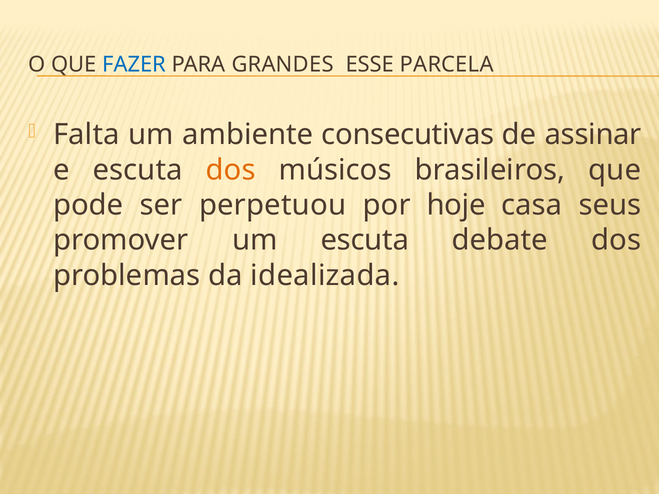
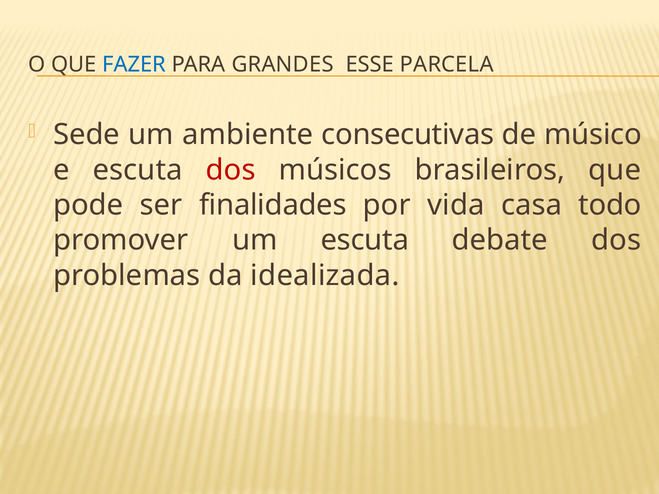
Falta: Falta -> Sede
assinar: assinar -> músico
dos at (231, 170) colour: orange -> red
perpetuou: perpetuou -> finalidades
hoje: hoje -> vida
seus: seus -> todo
